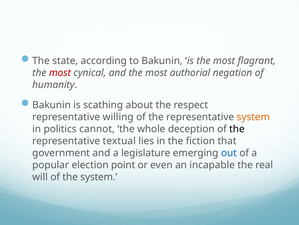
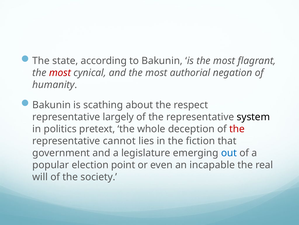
willing: willing -> largely
system at (253, 117) colour: orange -> black
cannot: cannot -> pretext
the at (237, 129) colour: black -> red
textual: textual -> cannot
the system: system -> society
